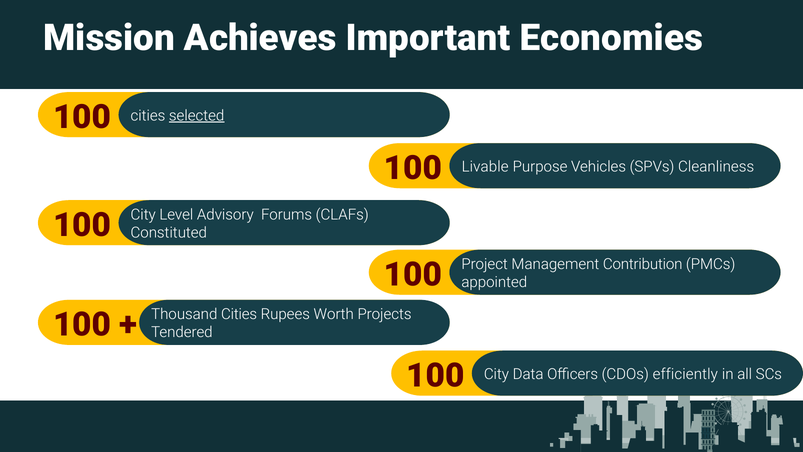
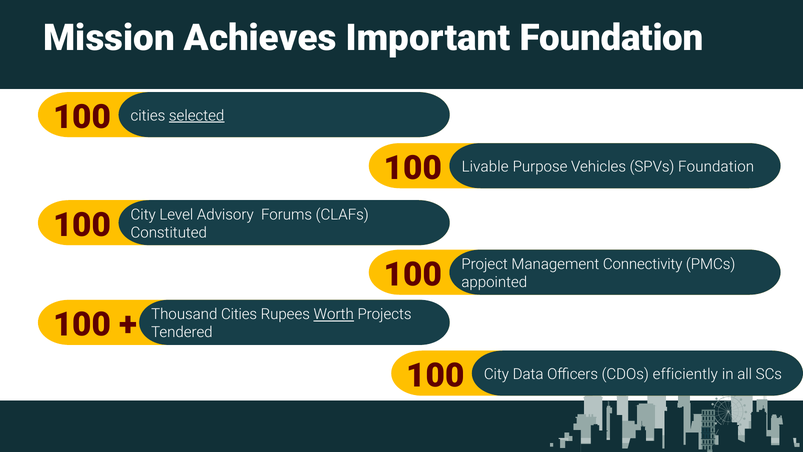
Important Economies: Economies -> Foundation
SPVs Cleanliness: Cleanliness -> Foundation
Contribution: Contribution -> Connectivity
Worth underline: none -> present
